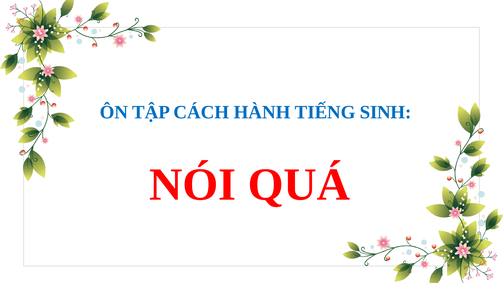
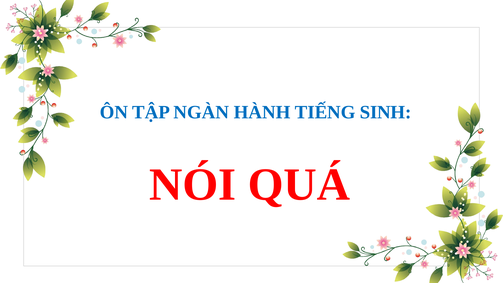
CÁCH: CÁCH -> NGÀN
